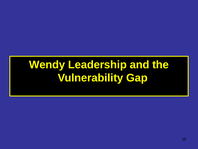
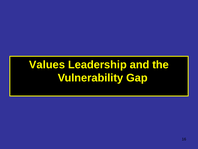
Wendy: Wendy -> Values
